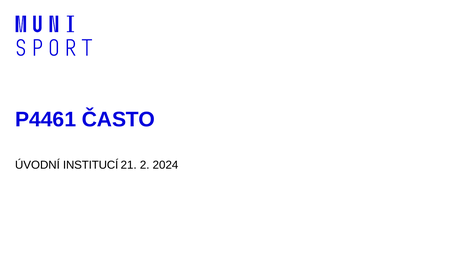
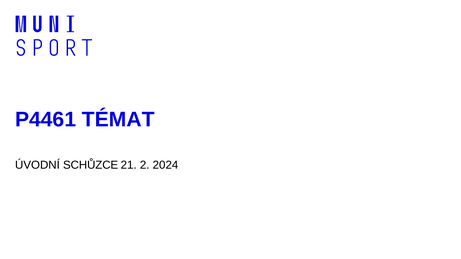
ČASTO: ČASTO -> TÉMAT
INSTITUCÍ: INSTITUCÍ -> SCHŮZCE
